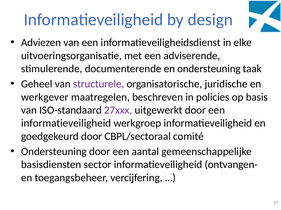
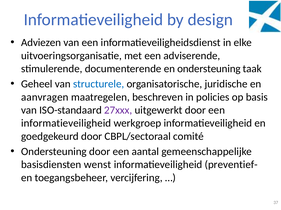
structurele colour: purple -> blue
werkgever: werkgever -> aanvragen
sector: sector -> wenst
ontvangen-: ontvangen- -> preventief-
